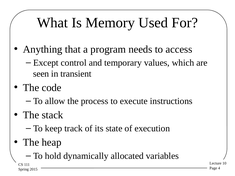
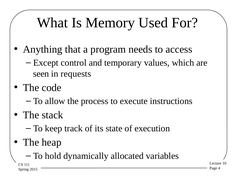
transient: transient -> requests
